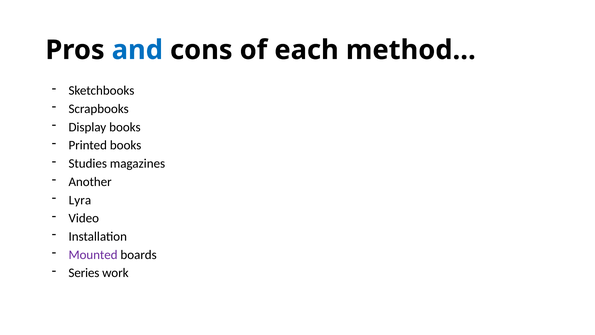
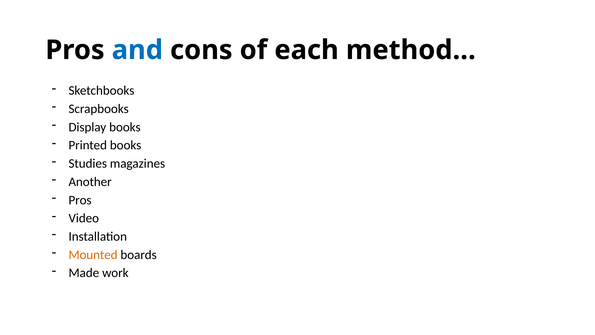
Lyra at (80, 200): Lyra -> Pros
Mounted colour: purple -> orange
Series: Series -> Made
